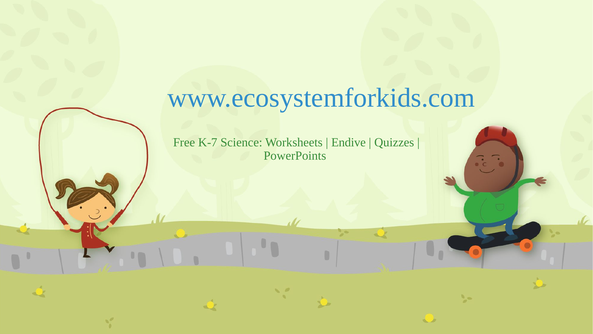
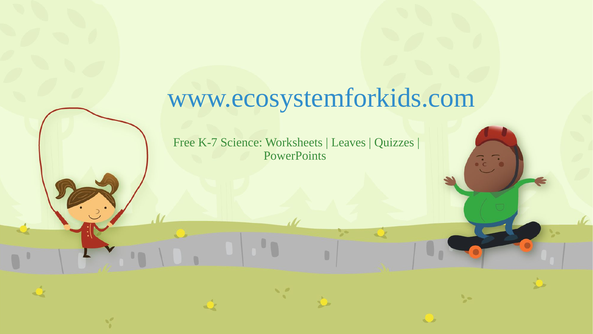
Endive: Endive -> Leaves
